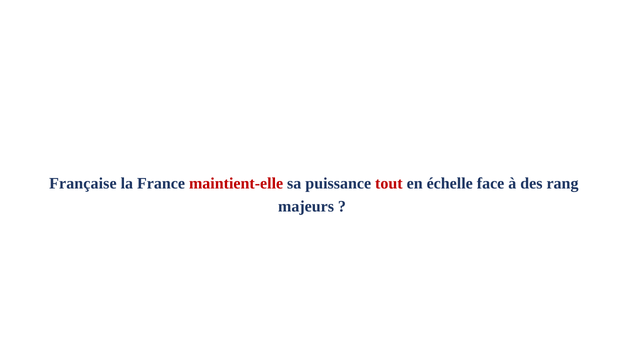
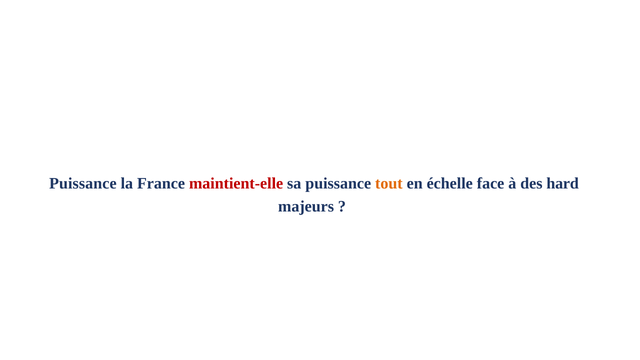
Française at (83, 184): Française -> Puissance
tout colour: red -> orange
rang: rang -> hard
